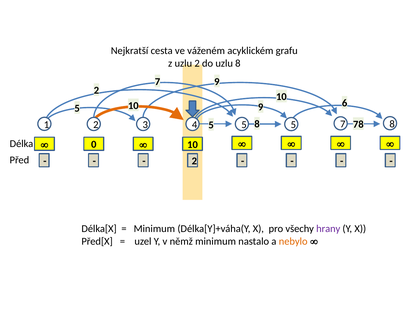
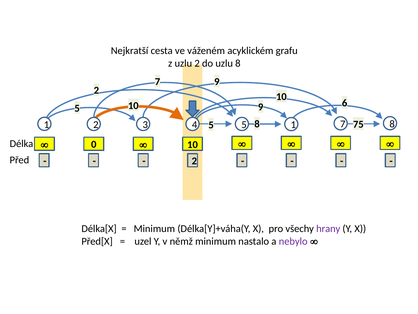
5 5: 5 -> 1
78: 78 -> 75
nebylo colour: orange -> purple
